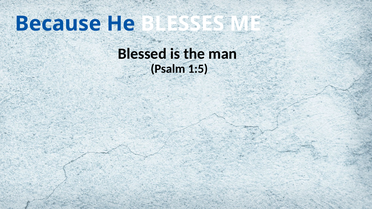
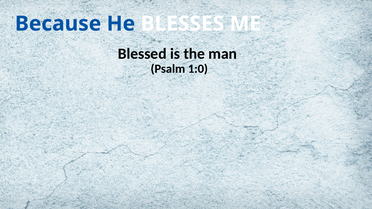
1:5: 1:5 -> 1:0
